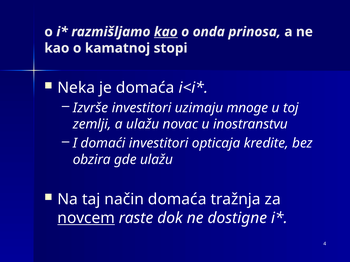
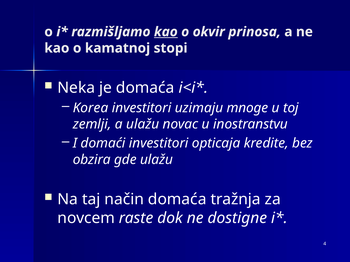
onda: onda -> okvir
Izvrše: Izvrše -> Korea
novcem underline: present -> none
